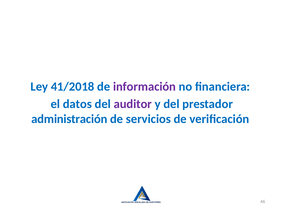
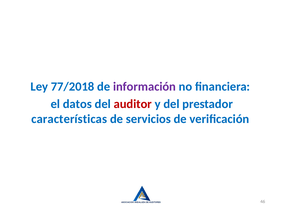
41/2018: 41/2018 -> 77/2018
auditor colour: purple -> red
administración: administración -> características
